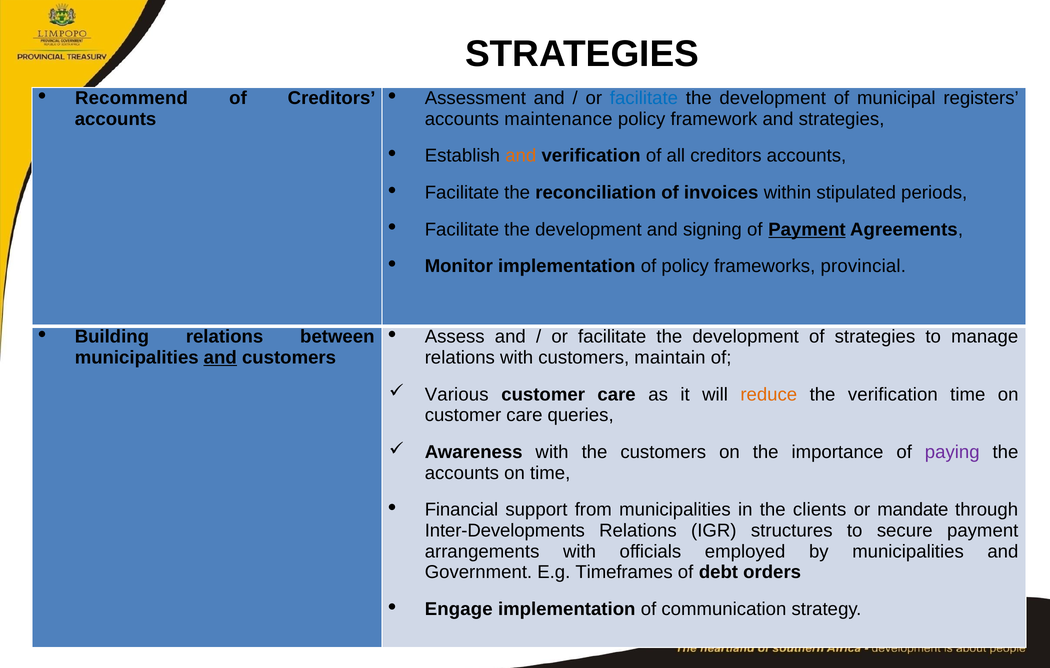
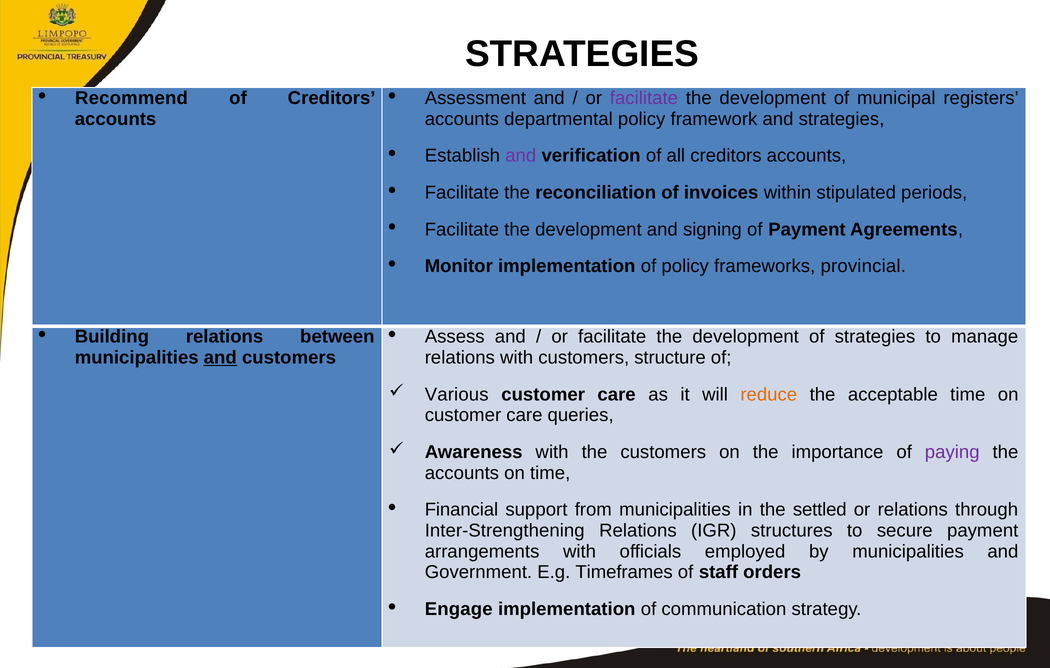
facilitate at (644, 98) colour: blue -> purple
maintenance: maintenance -> departmental
and at (521, 156) colour: orange -> purple
Payment at (807, 229) underline: present -> none
maintain: maintain -> structure
the verification: verification -> acceptable
clients: clients -> settled
or mandate: mandate -> relations
Inter-Developments: Inter-Developments -> Inter-Strengthening
debt: debt -> staff
